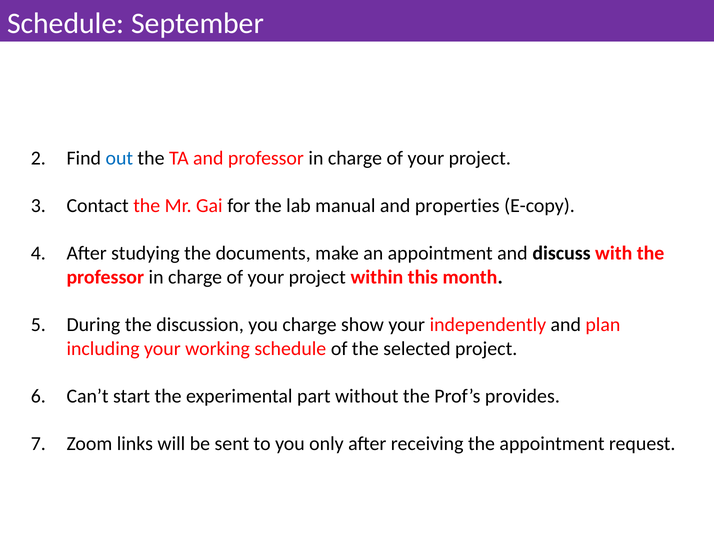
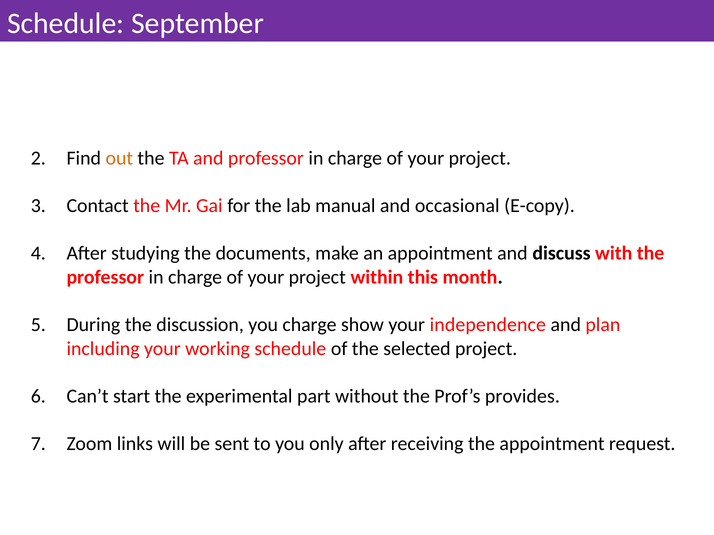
out colour: blue -> orange
properties: properties -> occasional
independently: independently -> independence
